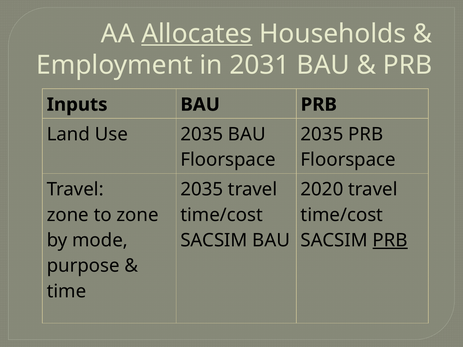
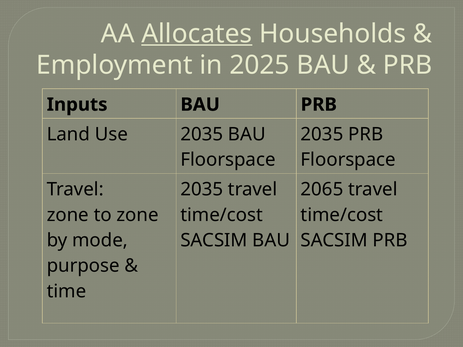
2031: 2031 -> 2025
2020: 2020 -> 2065
PRB at (390, 240) underline: present -> none
